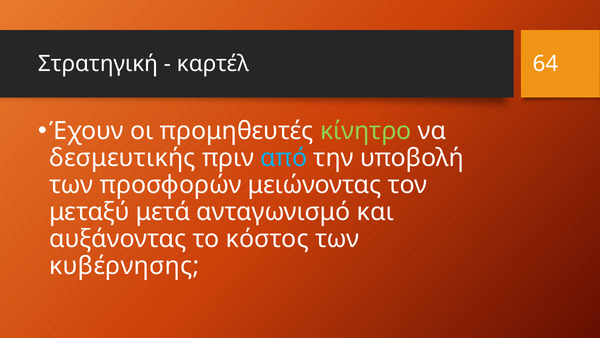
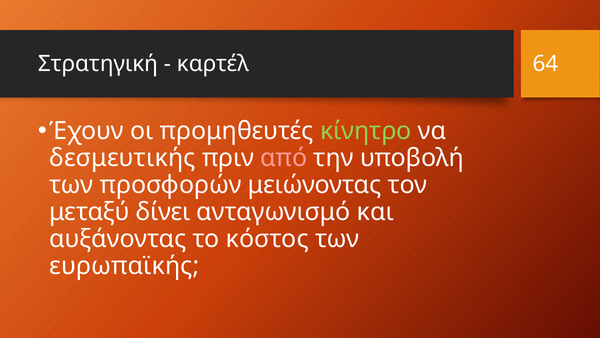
από colour: light blue -> pink
μετά: μετά -> δίνει
κυβέρνησης: κυβέρνησης -> ευρωπαϊκής
